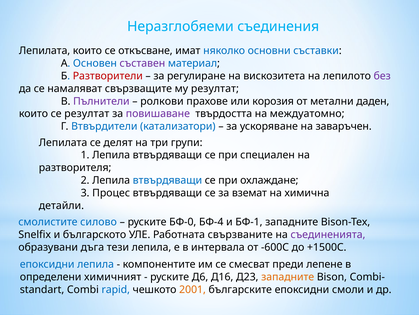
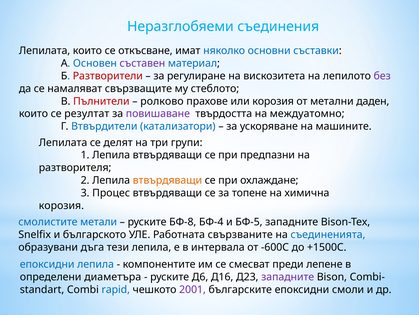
му резултат: резултат -> стеблото
Пълнители colour: purple -> red
ролкови: ролкови -> ролково
заваръчен: заваръчен -> машините
специален: специален -> предпазни
втвърдяващи at (167, 180) colour: blue -> orange
вземат: вземат -> топене
детайли at (61, 205): детайли -> корозия
силово: силово -> метали
БФ-0: БФ-0 -> БФ-8
БФ-1: БФ-1 -> БФ-5
съединенията colour: purple -> blue
химичният: химичният -> диаметъра
западните at (288, 276) colour: orange -> purple
2001 colour: orange -> purple
